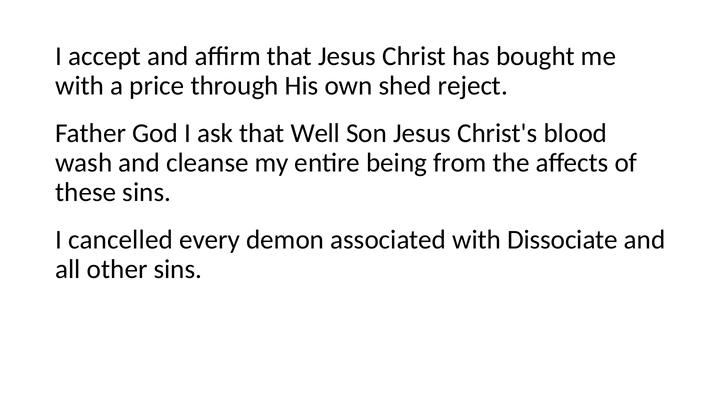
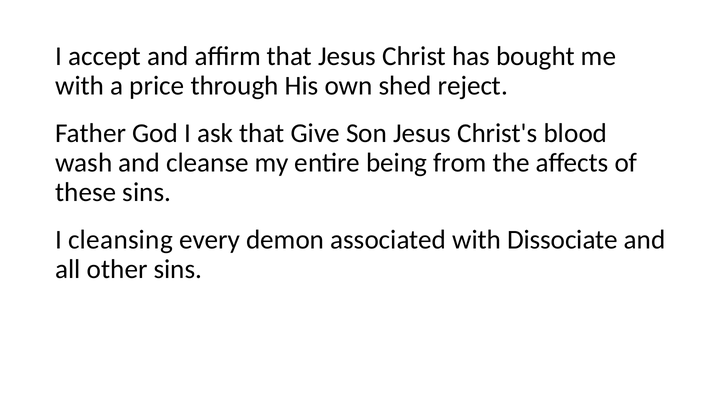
Well: Well -> Give
cancelled: cancelled -> cleansing
